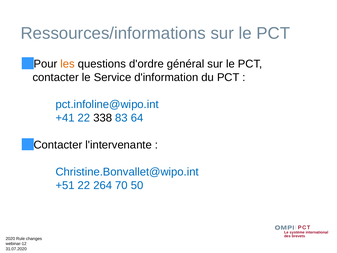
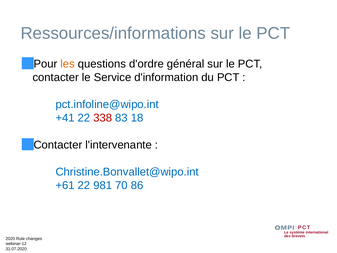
338 colour: black -> red
64: 64 -> 18
+51: +51 -> +61
264: 264 -> 981
50: 50 -> 86
